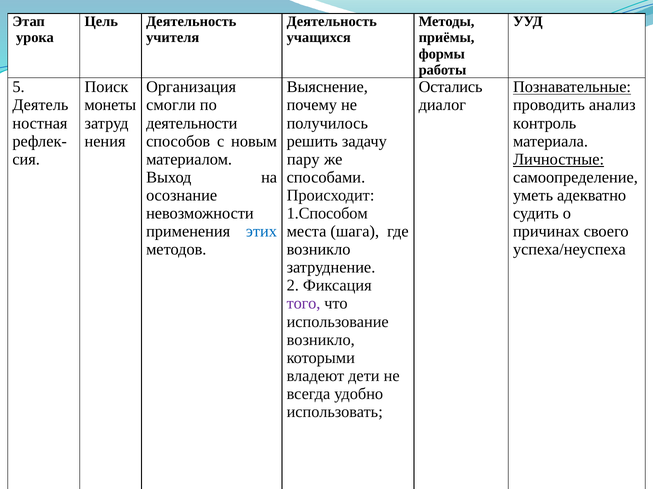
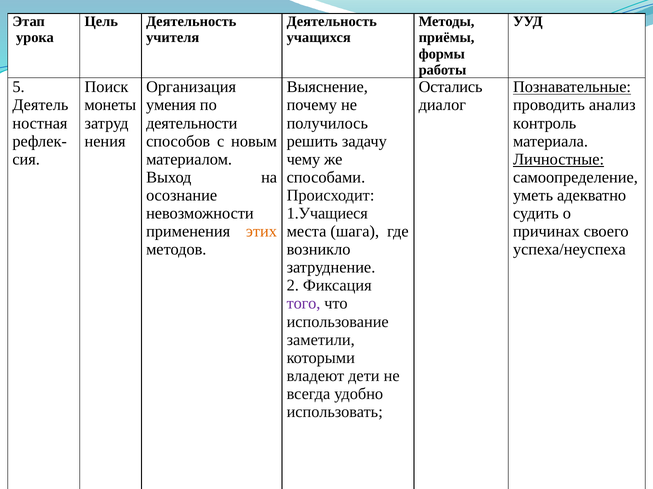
смогли: смогли -> умения
пару: пару -> чему
1.Способом: 1.Способом -> 1.Учащиеся
этих colour: blue -> orange
возникло at (321, 340): возникло -> заметили
